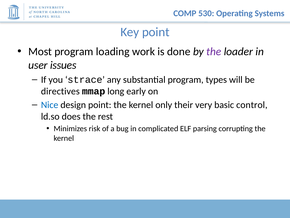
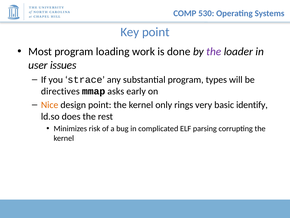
long: long -> asks
Nice colour: blue -> orange
their: their -> rings
control: control -> identify
